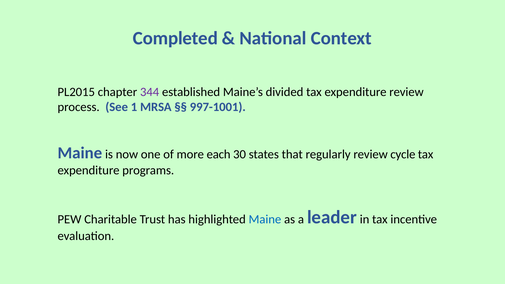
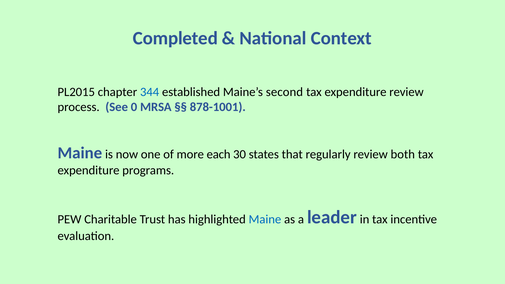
344 colour: purple -> blue
divided: divided -> second
1: 1 -> 0
997-1001: 997-1001 -> 878-1001
cycle: cycle -> both
